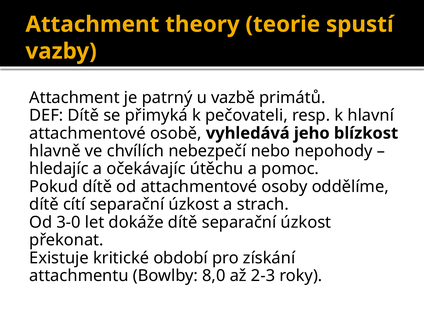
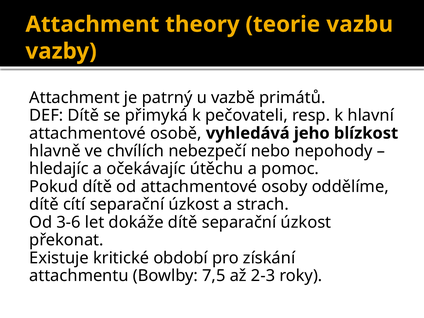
spustí: spustí -> vazbu
3-0: 3-0 -> 3-6
8,0: 8,0 -> 7,5
